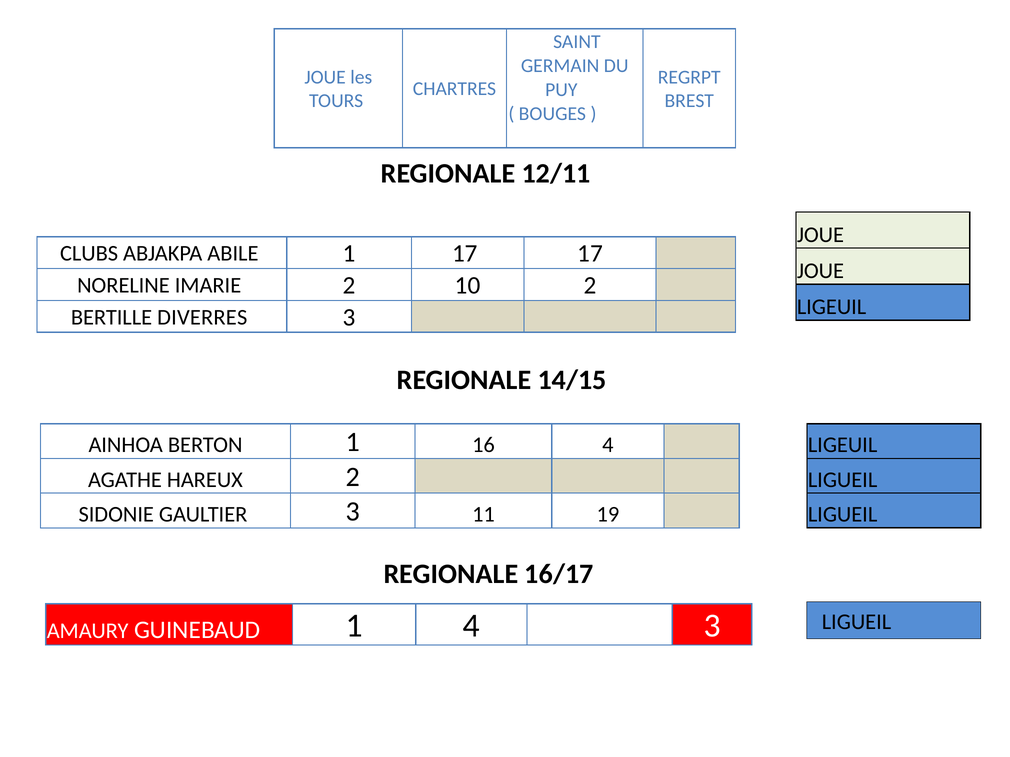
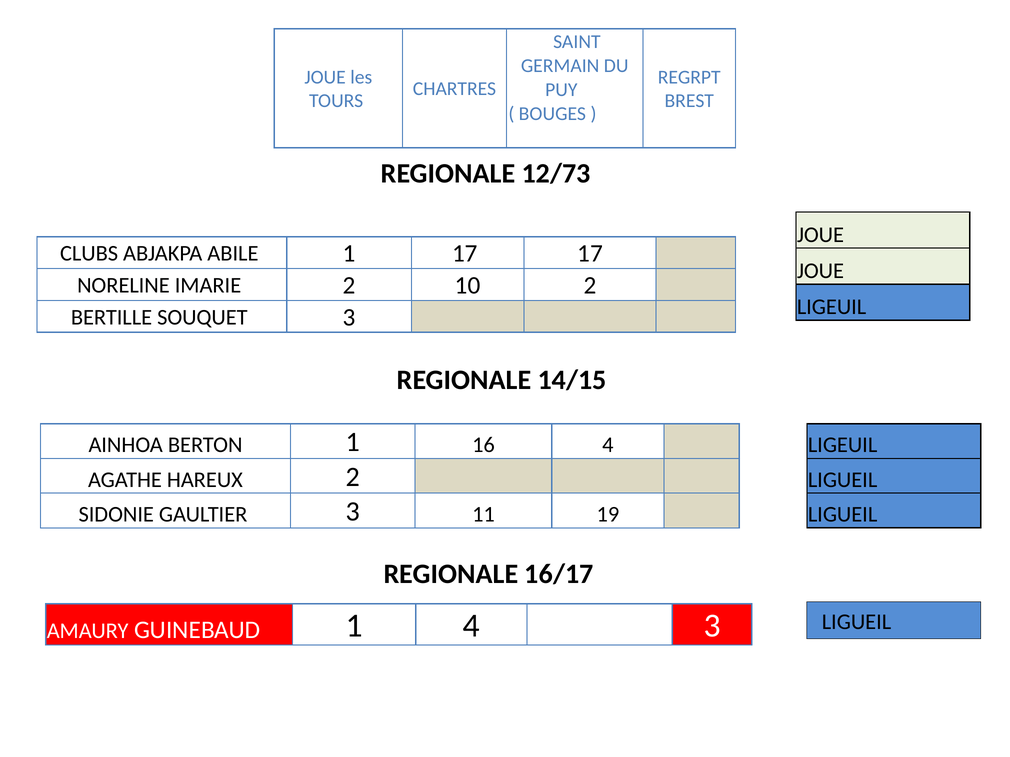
12/11: 12/11 -> 12/73
DIVERRES: DIVERRES -> SOUQUET
